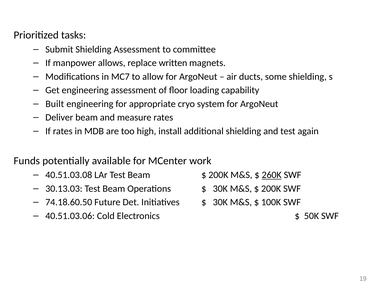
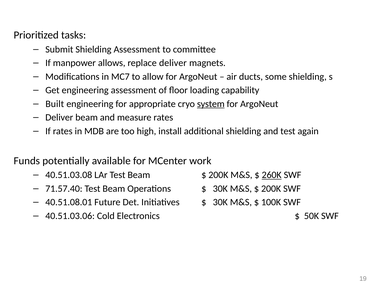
replace written: written -> deliver
system underline: none -> present
30.13.03: 30.13.03 -> 71.57.40
74.18.60.50: 74.18.60.50 -> 40.51.08.01
